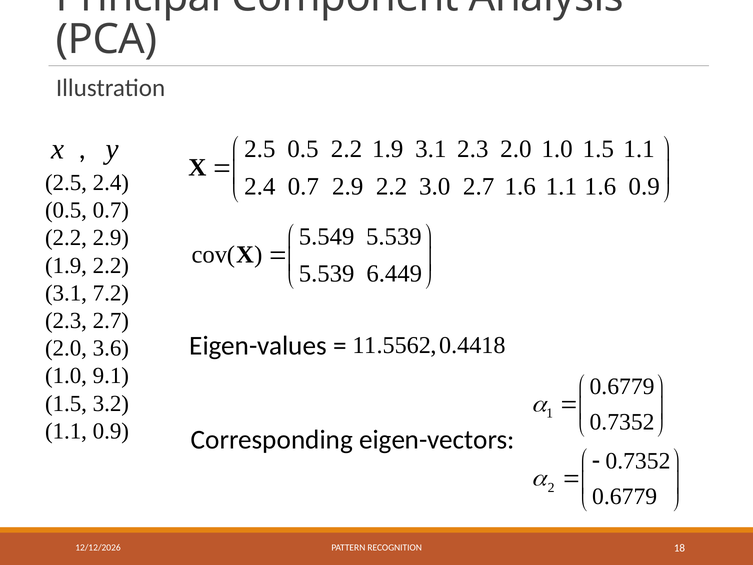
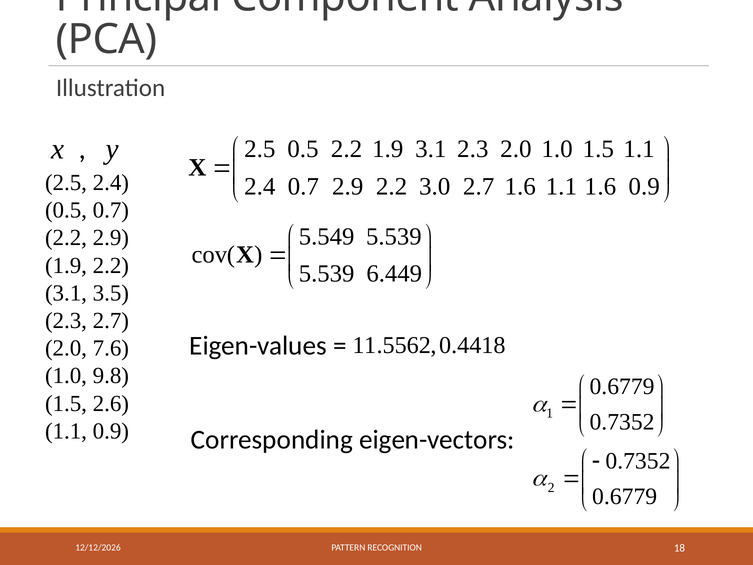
7.2: 7.2 -> 3.5
3.6: 3.6 -> 7.6
9.1: 9.1 -> 9.8
3.2: 3.2 -> 2.6
